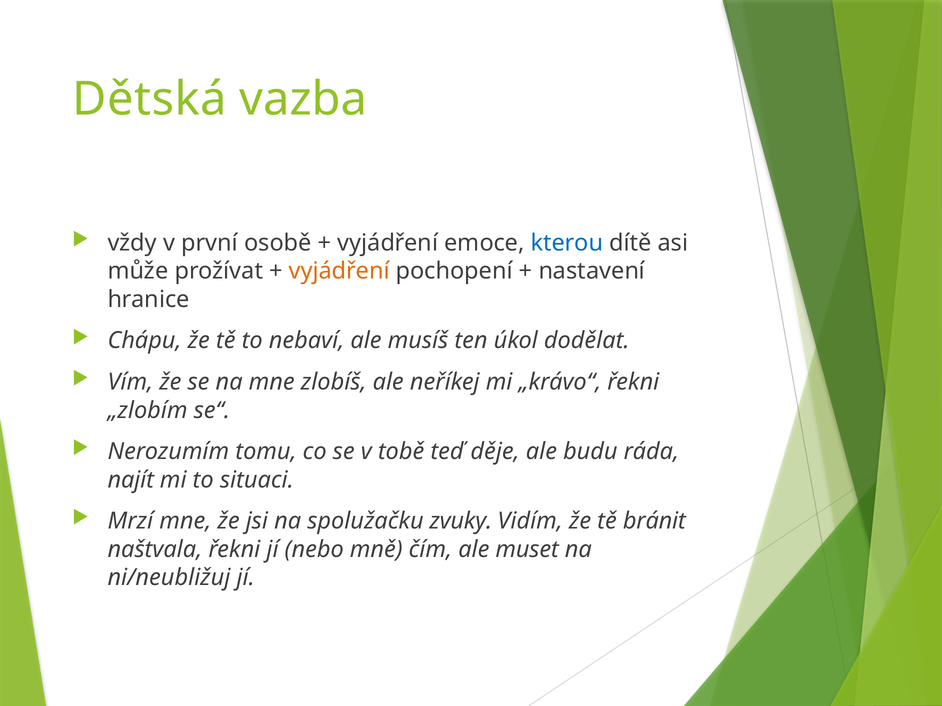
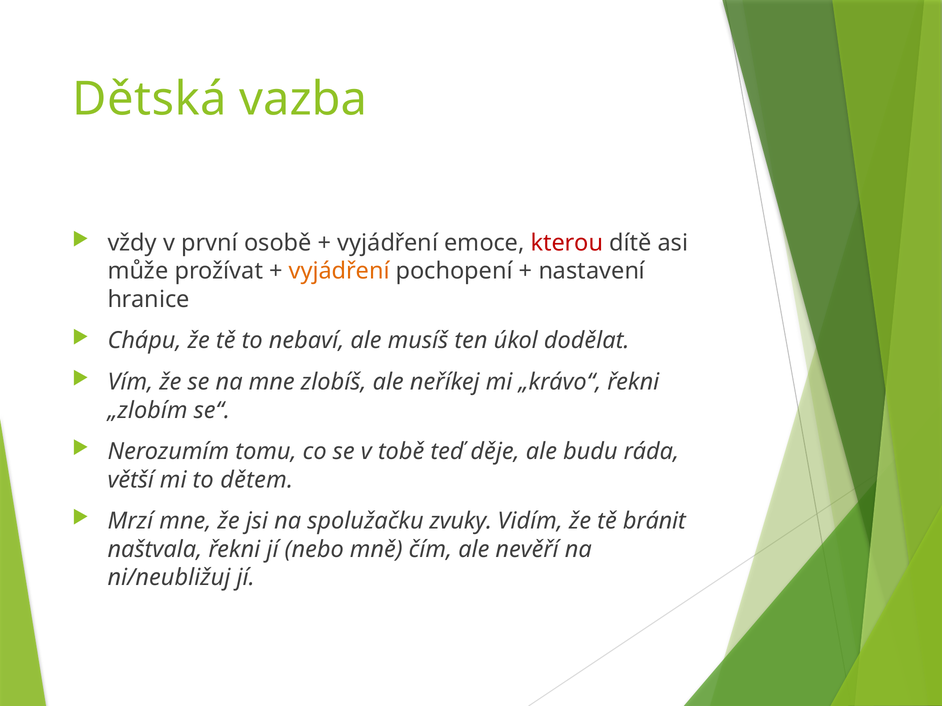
kterou colour: blue -> red
najít: najít -> větší
situaci: situaci -> dětem
muset: muset -> nevěří
